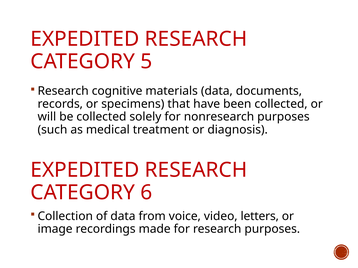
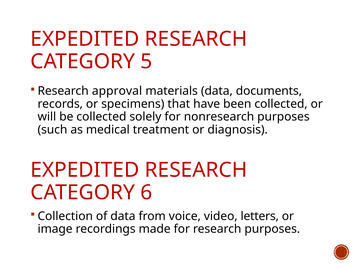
cognitive: cognitive -> approval
